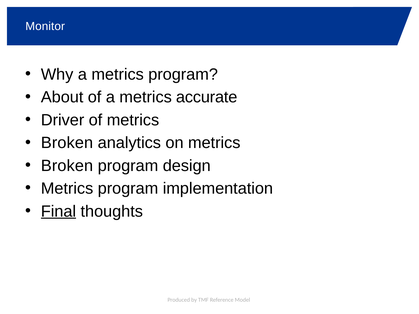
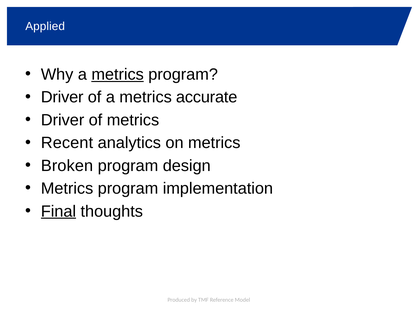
Monitor: Monitor -> Applied
metrics at (118, 74) underline: none -> present
About at (62, 97): About -> Driver
Broken at (67, 143): Broken -> Recent
